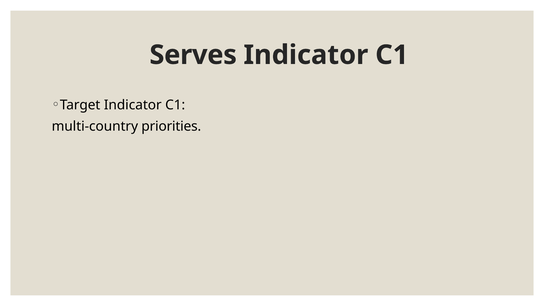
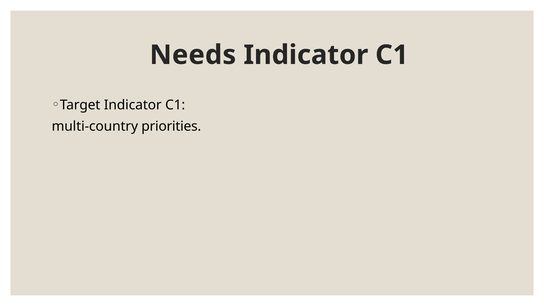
Serves: Serves -> Needs
